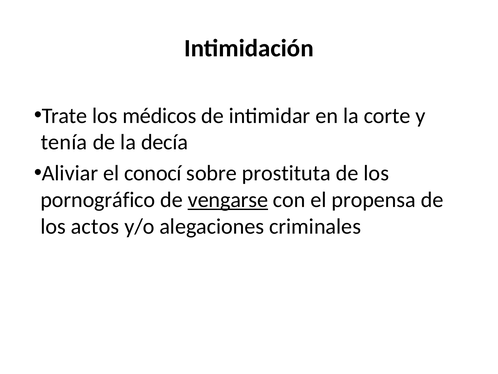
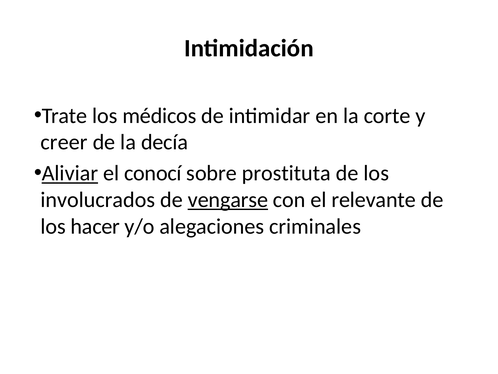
tenía: tenía -> creer
Aliviar underline: none -> present
pornográfico: pornográfico -> involucrados
propensa: propensa -> relevante
actos: actos -> hacer
